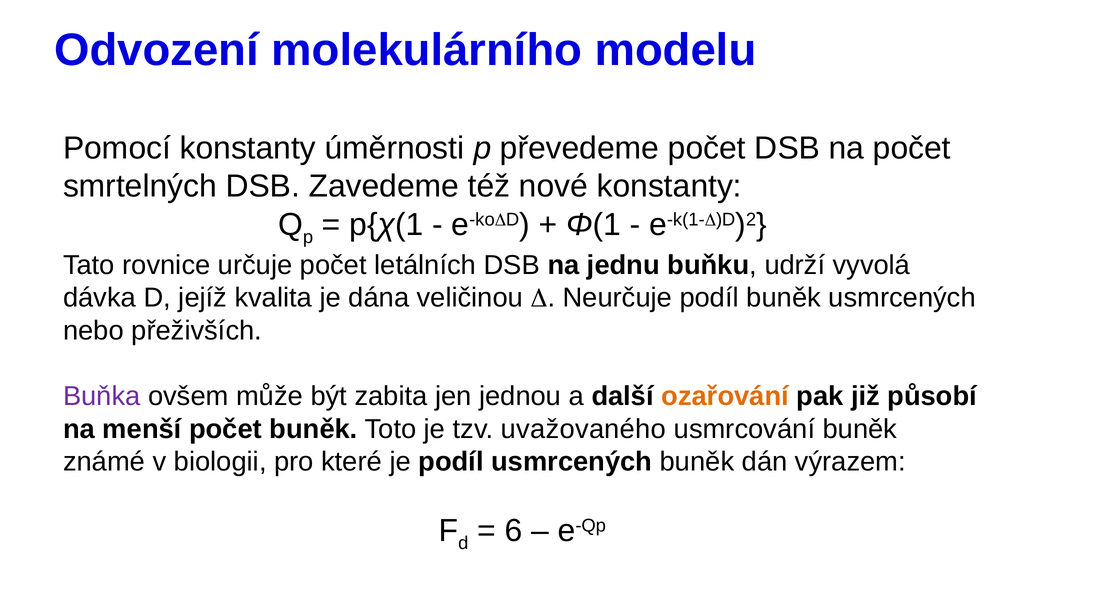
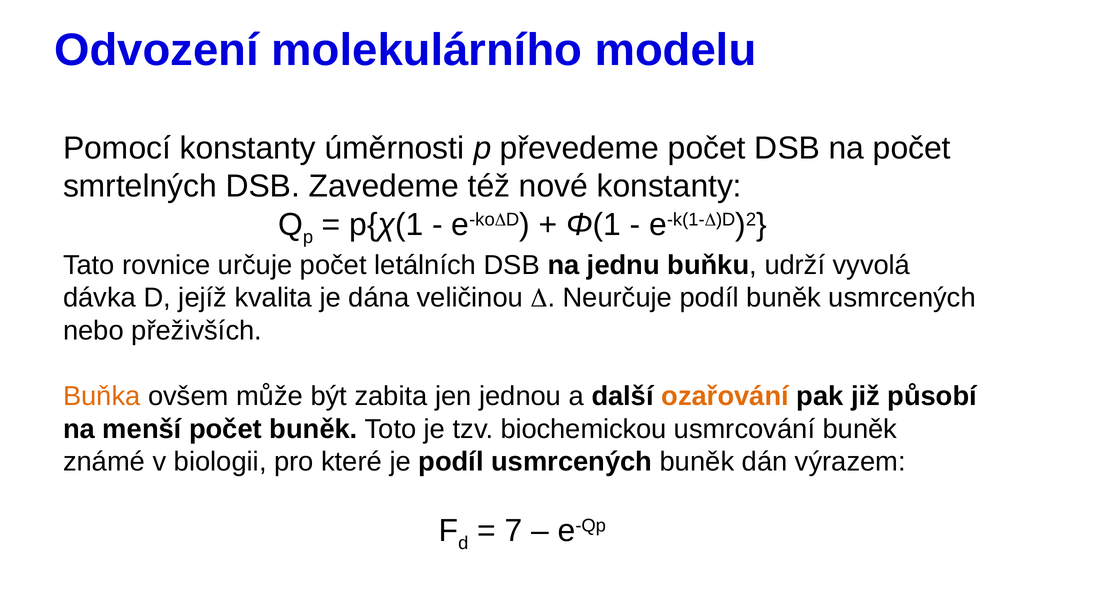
Buňka colour: purple -> orange
uvažovaného: uvažovaného -> biochemickou
6: 6 -> 7
